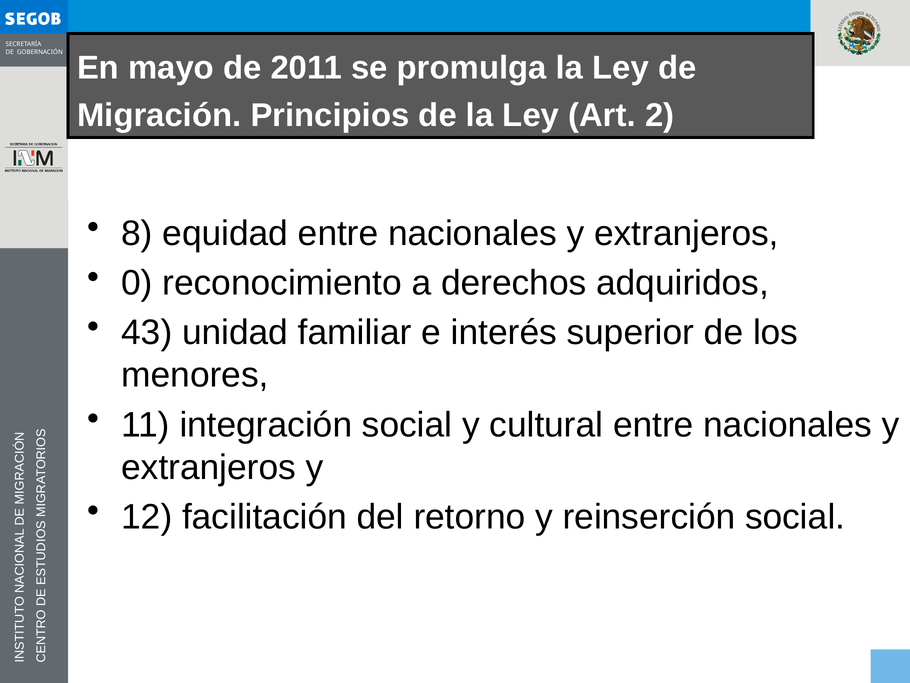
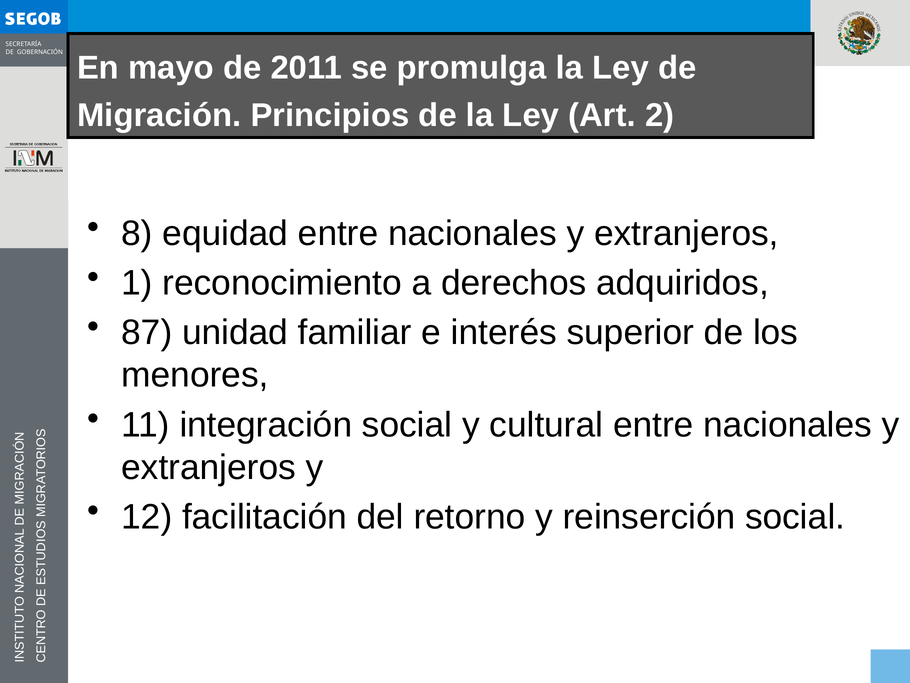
0: 0 -> 1
43: 43 -> 87
